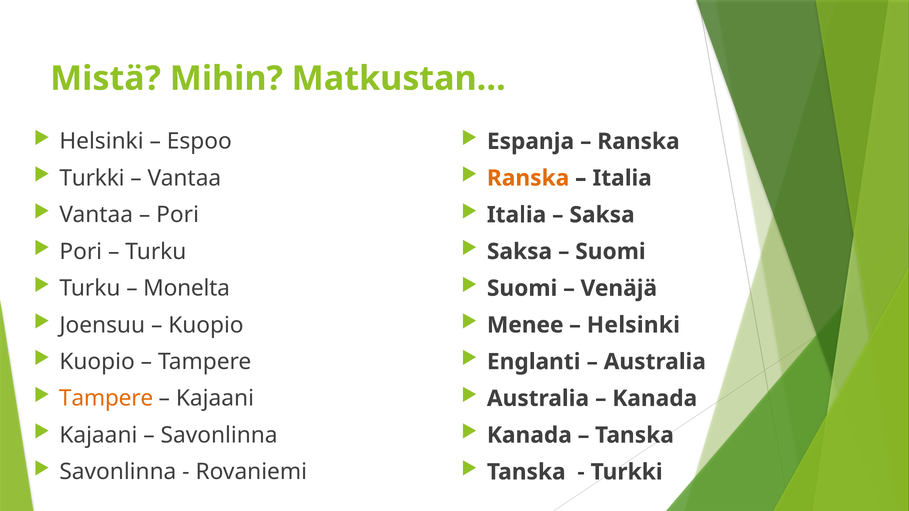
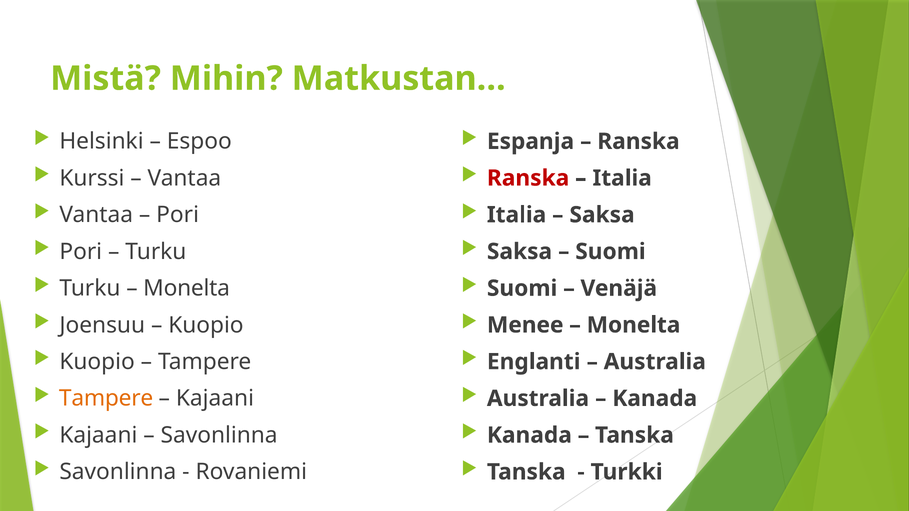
Turkki at (92, 178): Turkki -> Kurssi
Ranska at (528, 178) colour: orange -> red
Helsinki at (633, 325): Helsinki -> Monelta
